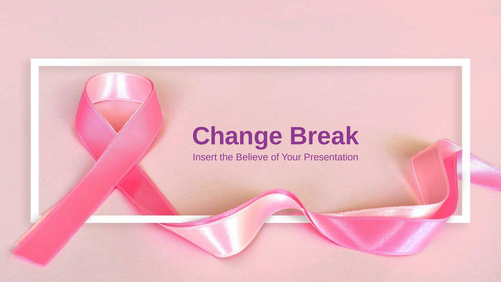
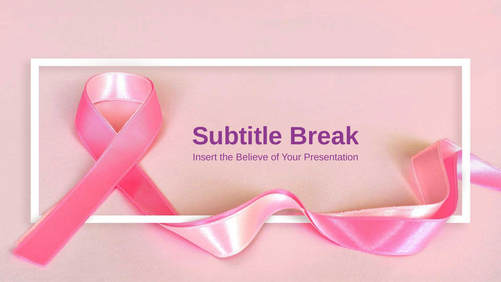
Change: Change -> Subtitle
